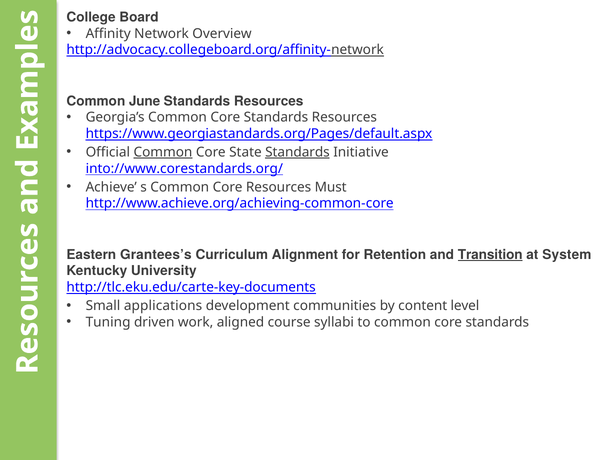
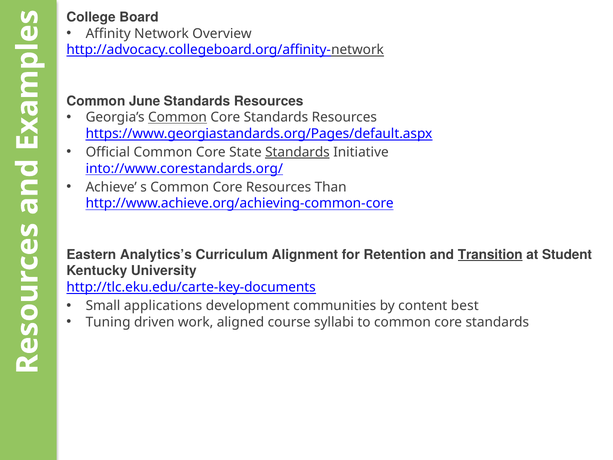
Common at (177, 117) underline: none -> present
Common at (163, 152) underline: present -> none
Must: Must -> Than
Grantees’s: Grantees’s -> Analytics’s
System: System -> Student
level: level -> best
